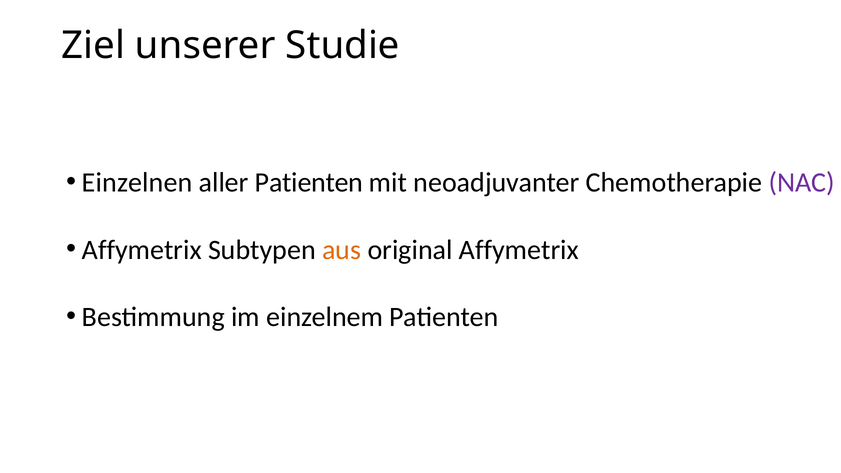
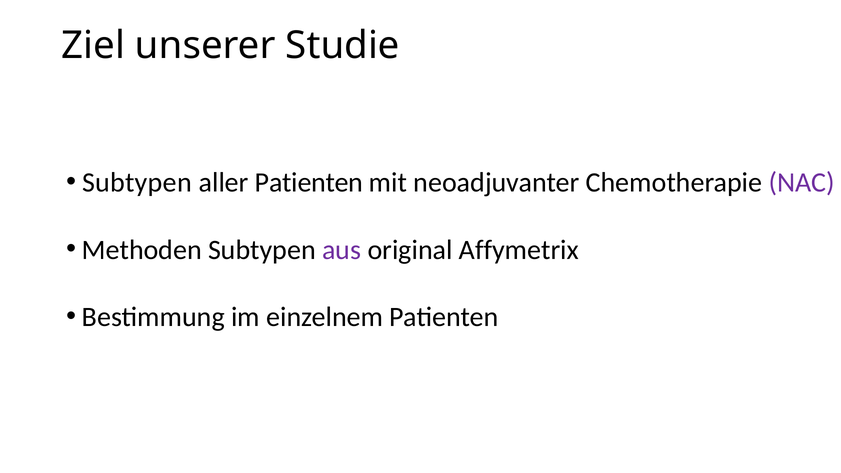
Einzelnen at (137, 183): Einzelnen -> Subtypen
Affymetrix at (142, 250): Affymetrix -> Methoden
aus colour: orange -> purple
